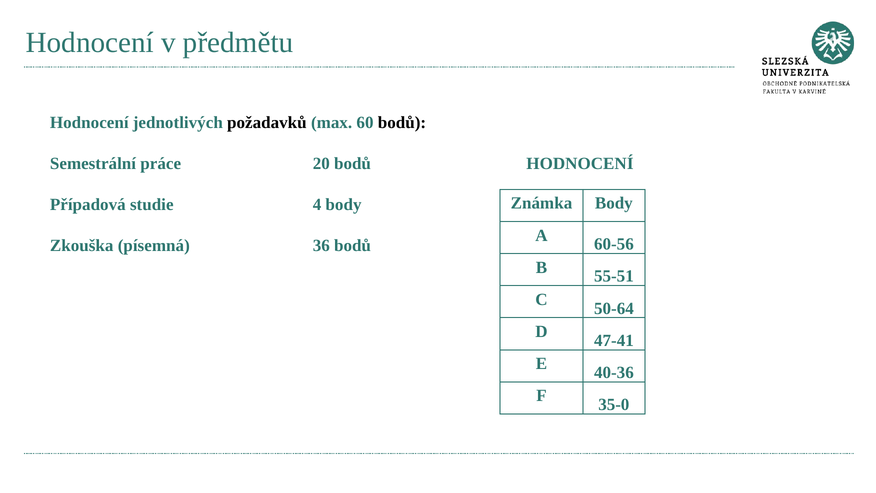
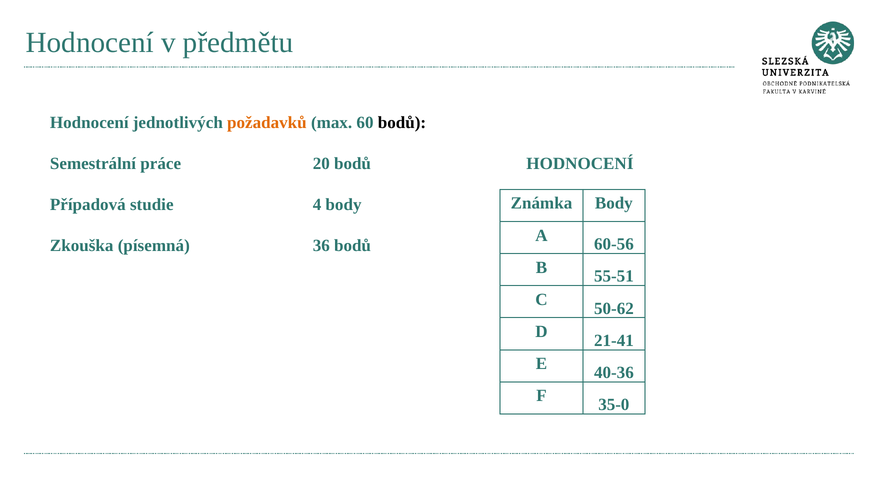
požadavků colour: black -> orange
50-64: 50-64 -> 50-62
47-41: 47-41 -> 21-41
